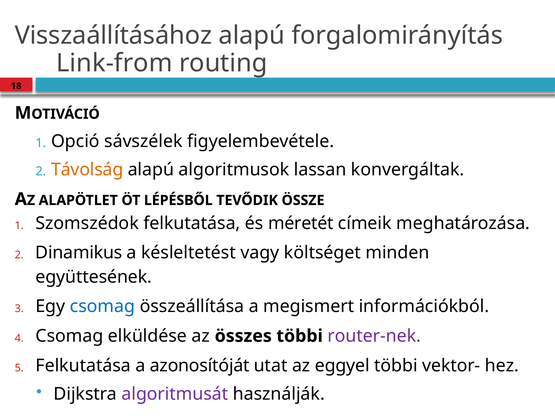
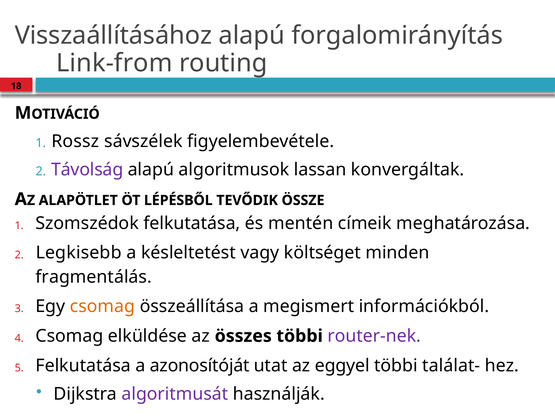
Opció: Opció -> Rossz
Távolság colour: orange -> purple
méretét: méretét -> mentén
Dinamikus: Dinamikus -> Legkisebb
együttesének: együttesének -> fragmentálás
csomag at (102, 307) colour: blue -> orange
vektor-: vektor- -> találat-
